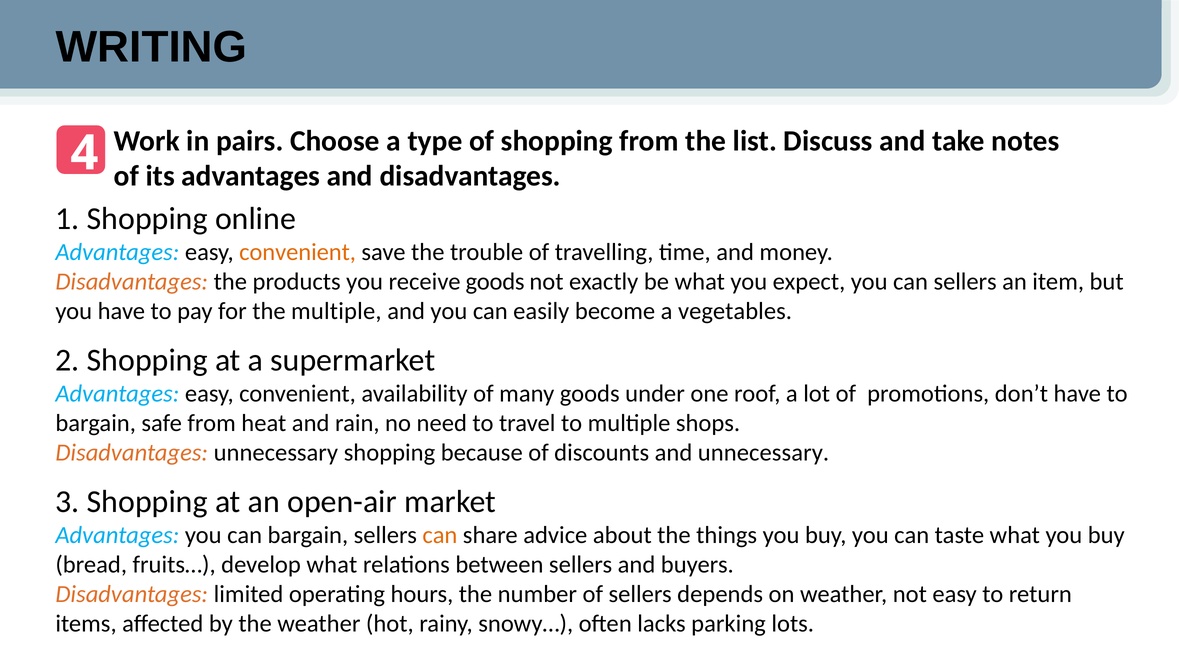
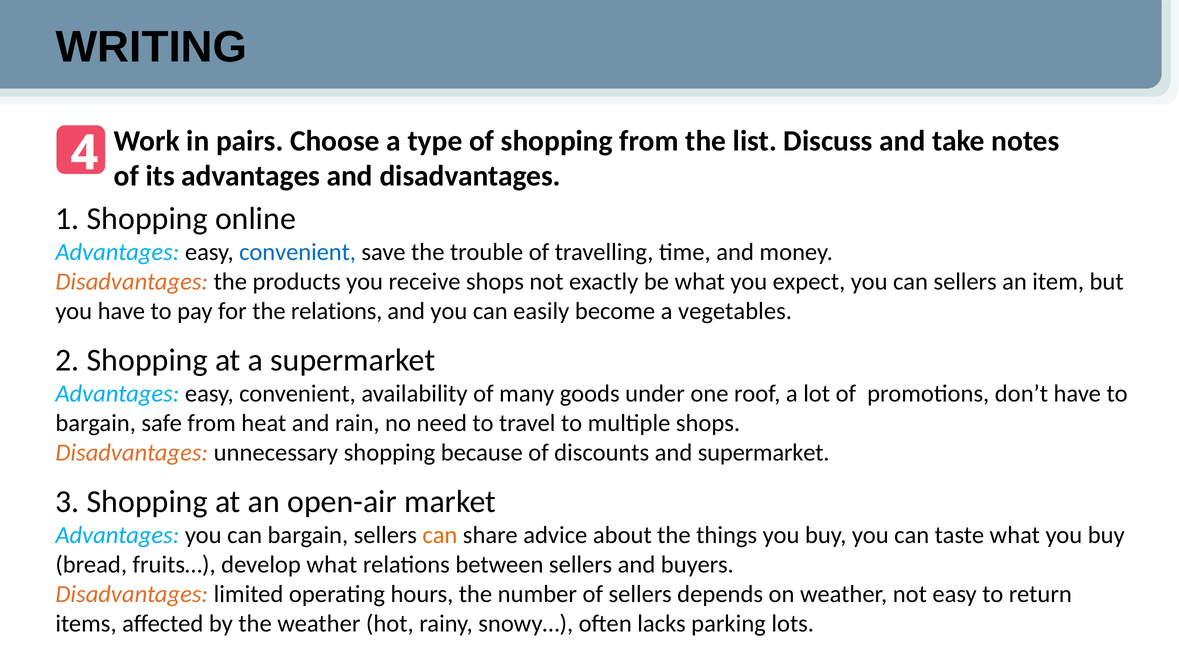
convenient at (298, 252) colour: orange -> blue
receive goods: goods -> shops
the multiple: multiple -> relations
and unnecessary: unnecessary -> supermarket
